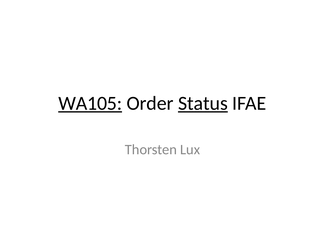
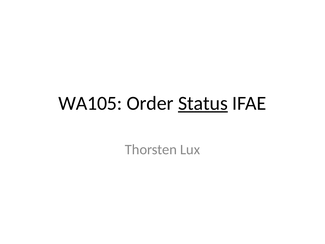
WA105 underline: present -> none
